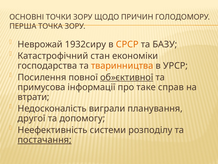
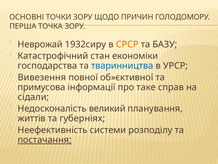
тваринництва colour: orange -> blue
Посилення: Посилення -> Вивезення
об»єктивної underline: present -> none
втрати: втрати -> сідали
виграли: виграли -> великий
другої: другої -> життів
допомогу: допомогу -> губерніях
